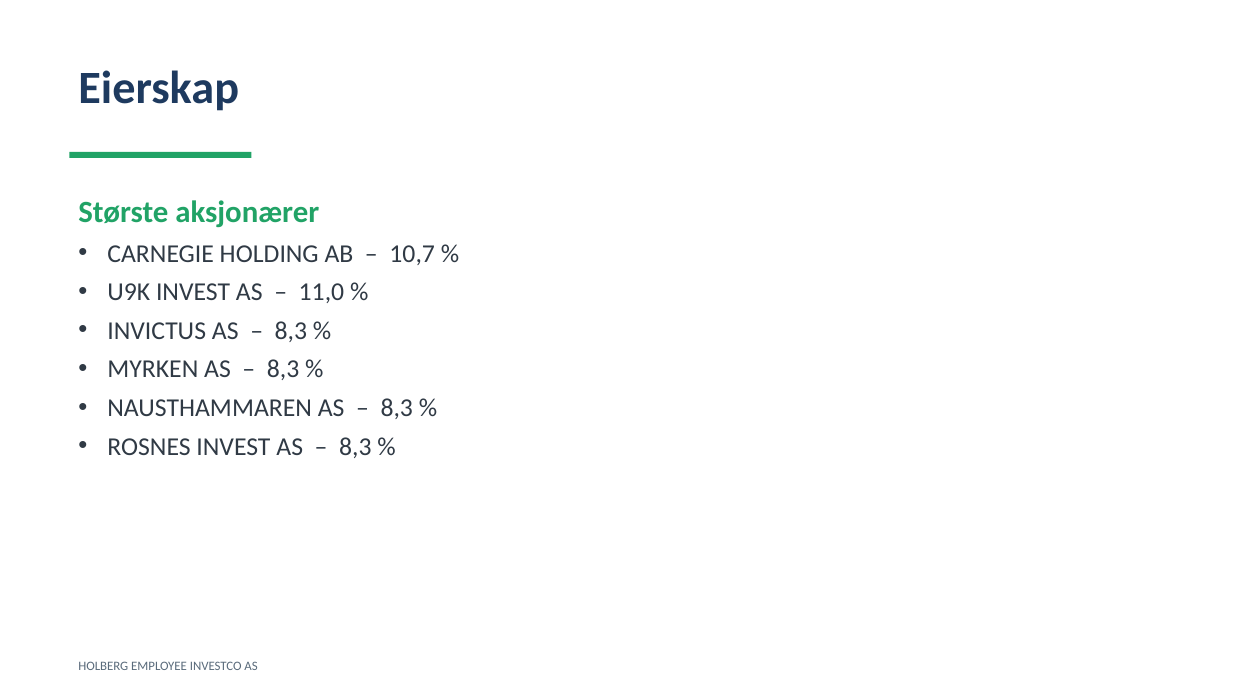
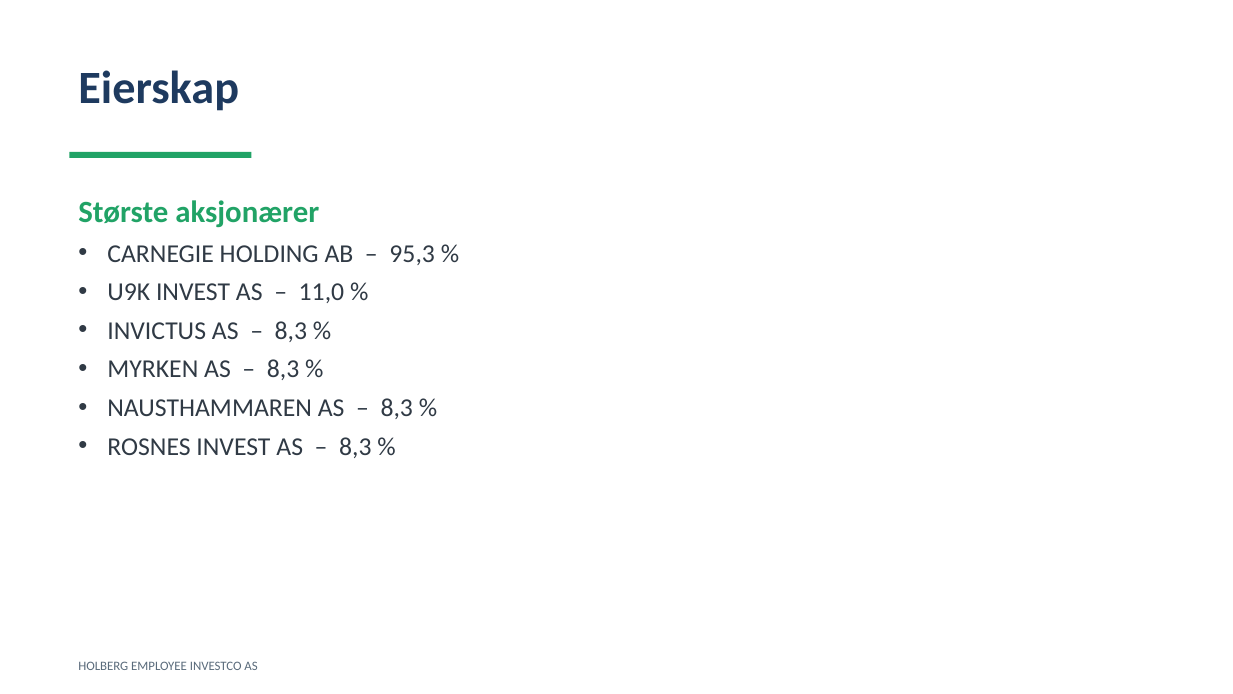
10,7: 10,7 -> 95,3
